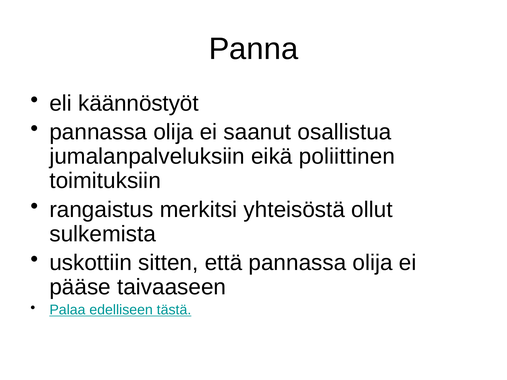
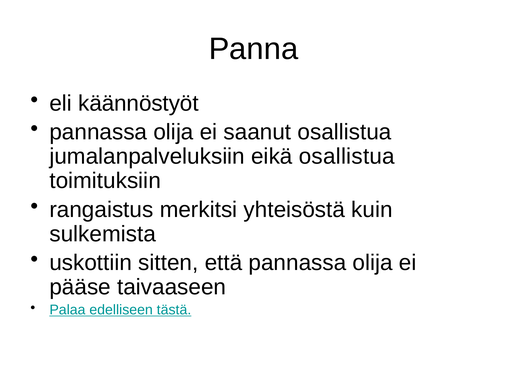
eikä poliittinen: poliittinen -> osallistua
ollut: ollut -> kuin
